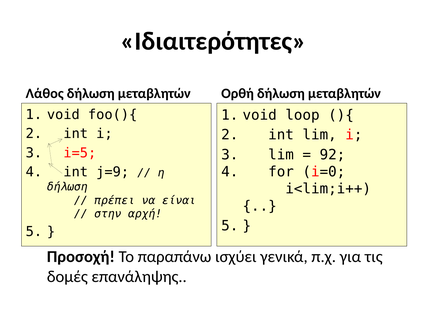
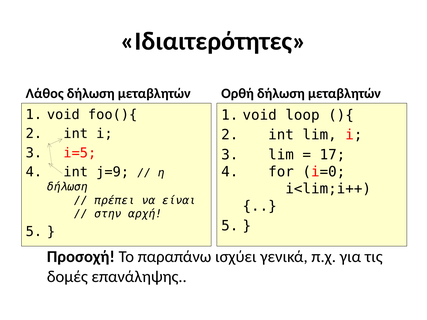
92: 92 -> 17
